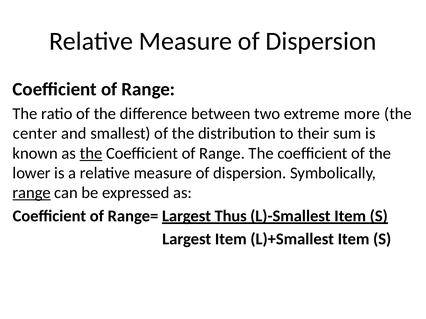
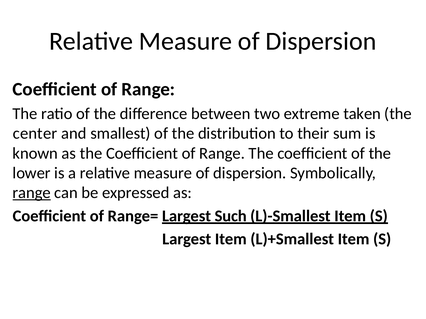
more: more -> taken
the at (91, 153) underline: present -> none
Thus: Thus -> Such
